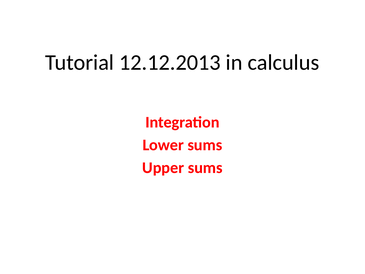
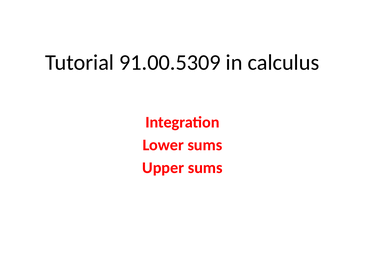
12.12.2013: 12.12.2013 -> 91.00.5309
